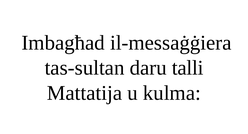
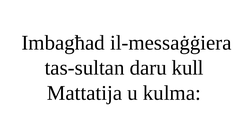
talli: talli -> kull
